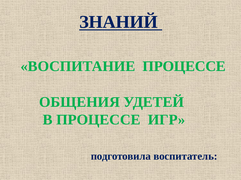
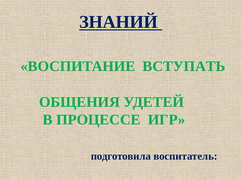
ВОСПИТАНИЕ ПРОЦЕССЕ: ПРОЦЕССЕ -> ВСТУПАТЬ
